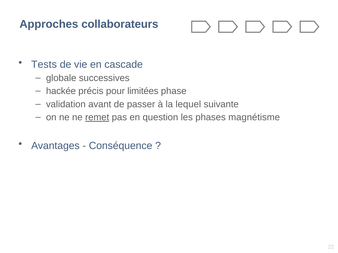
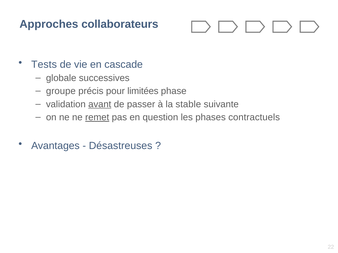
hackée: hackée -> groupe
avant underline: none -> present
lequel: lequel -> stable
magnétisme: magnétisme -> contractuels
Conséquence: Conséquence -> Désastreuses
